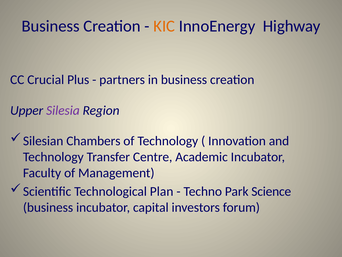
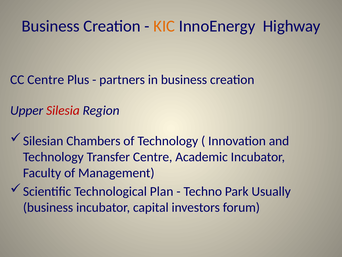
CC Crucial: Crucial -> Centre
Silesia colour: purple -> red
Science: Science -> Usually
